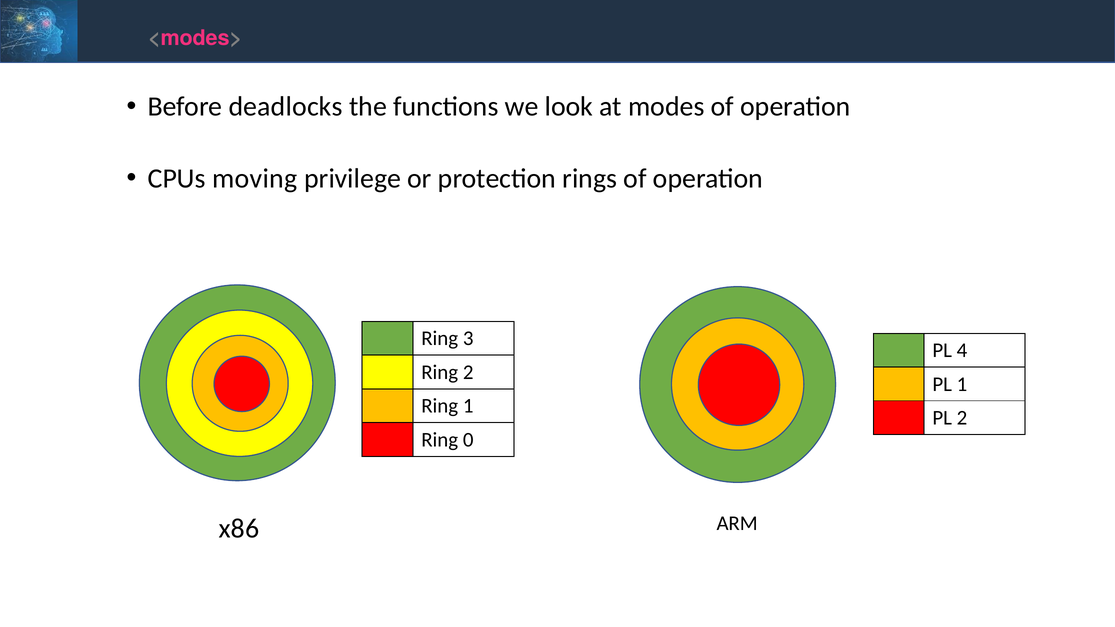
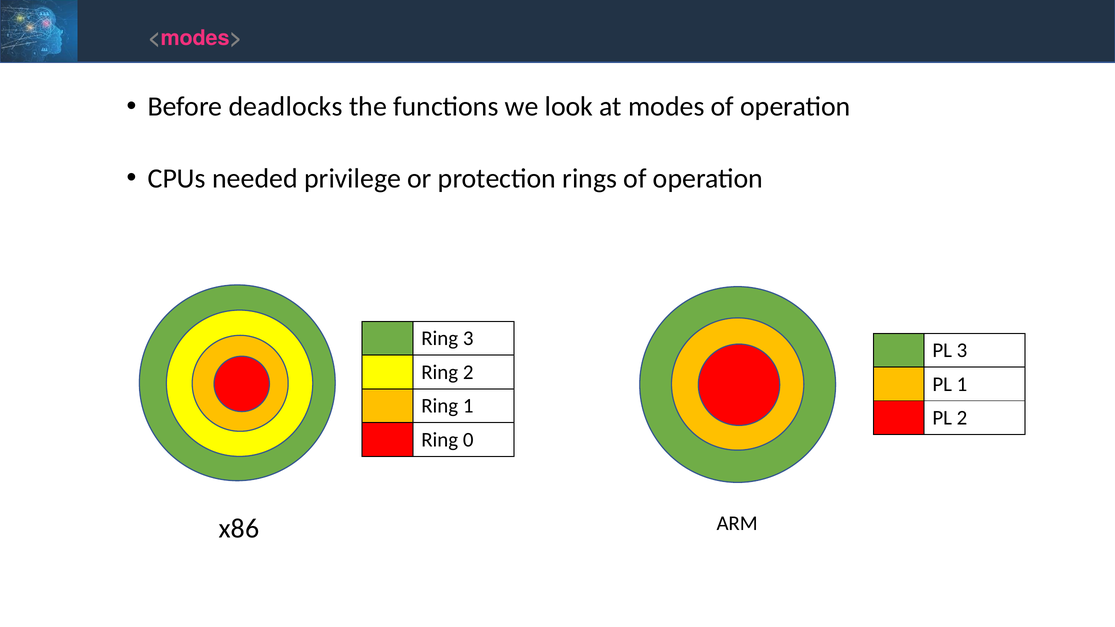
moving: moving -> needed
PL 4: 4 -> 3
